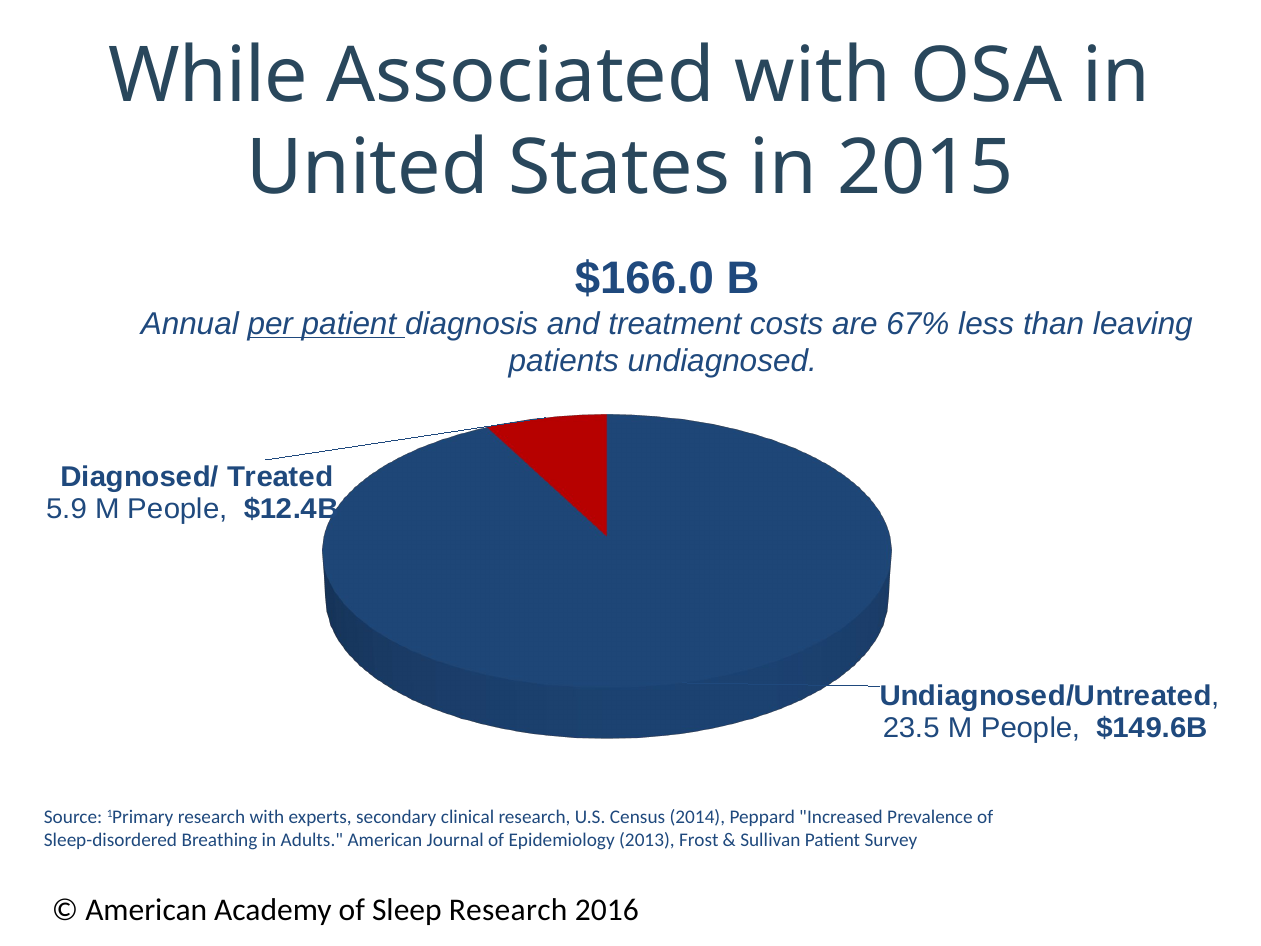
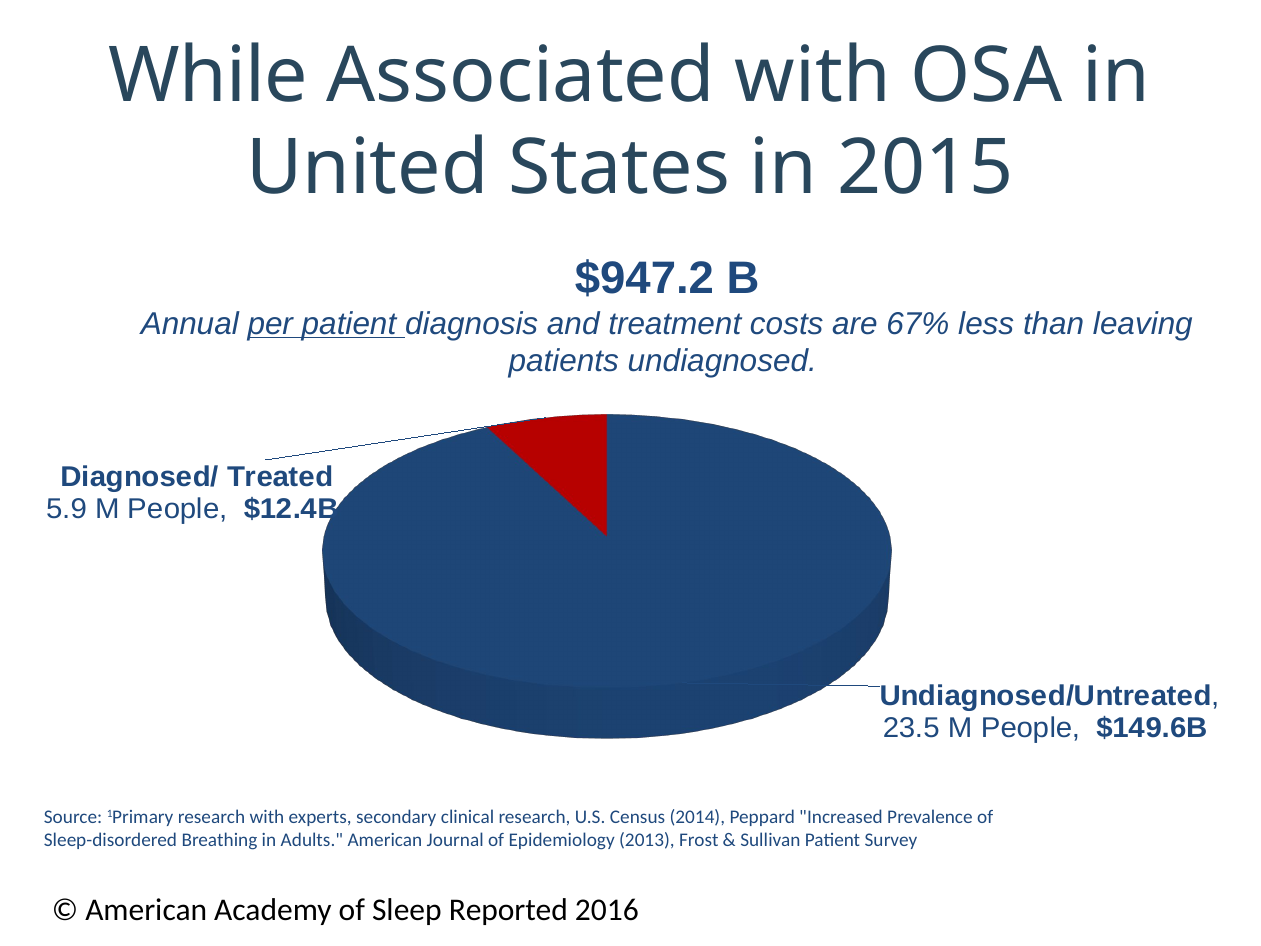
$166.0: $166.0 -> $947.2
Sleep Research: Research -> Reported
